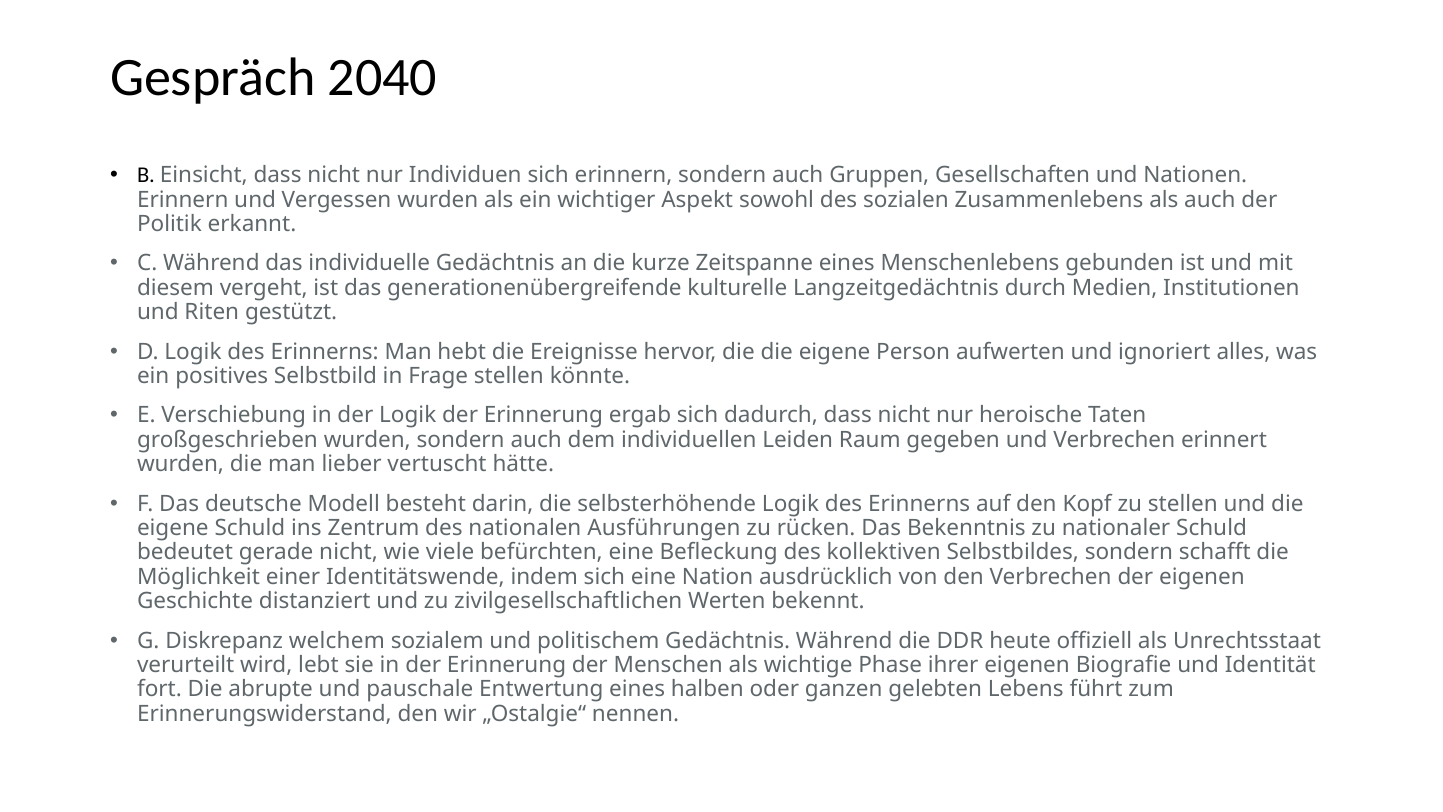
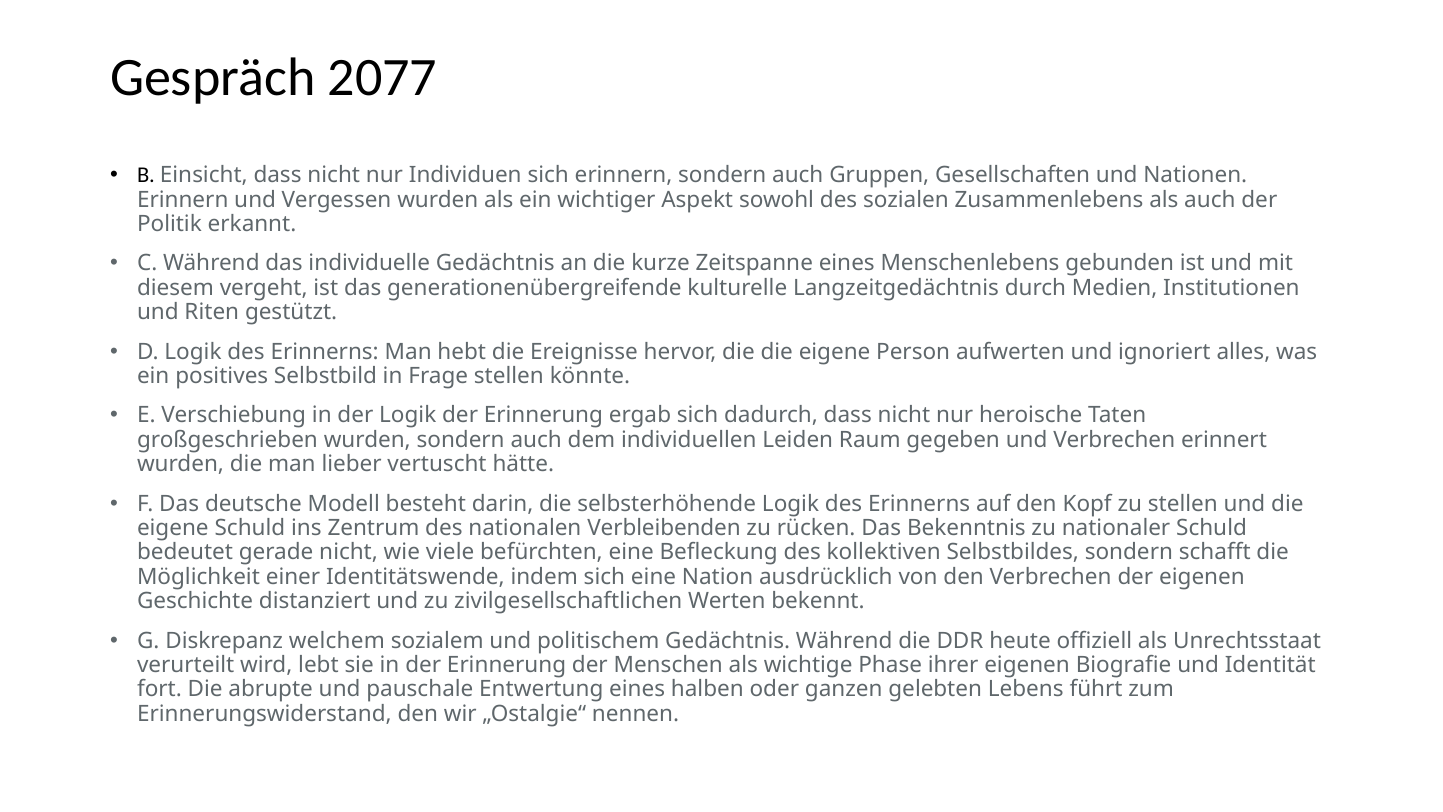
2040: 2040 -> 2077
Ausführungen: Ausführungen -> Verbleibenden
